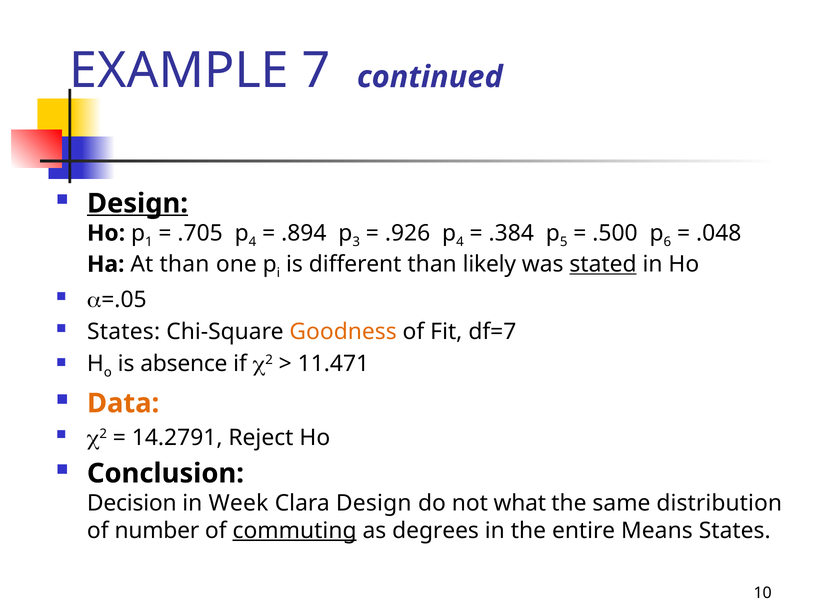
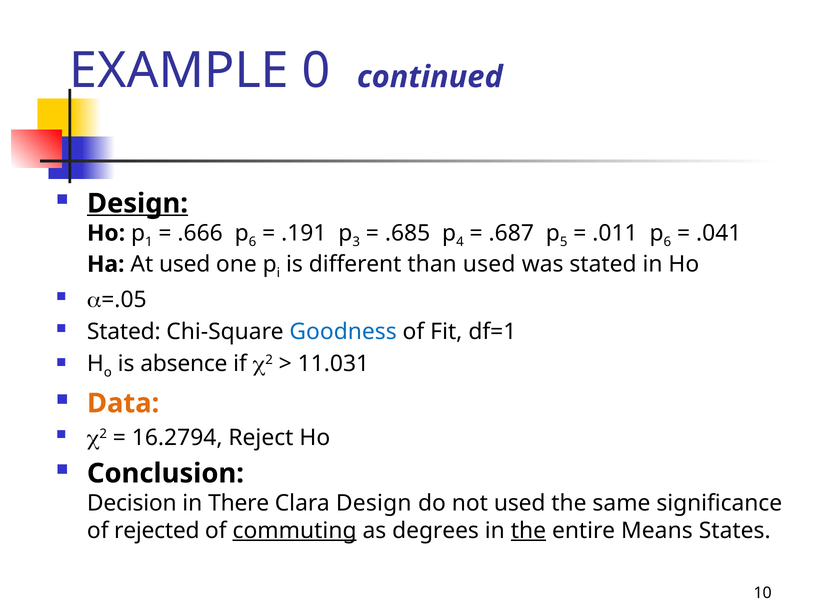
7: 7 -> 0
.705: .705 -> .666
4 at (253, 242): 4 -> 6
.894: .894 -> .191
.926: .926 -> .685
.384: .384 -> .687
.500: .500 -> .011
.048: .048 -> .041
At than: than -> used
than likely: likely -> used
stated at (603, 265) underline: present -> none
States at (124, 332): States -> Stated
Goodness colour: orange -> blue
df=7: df=7 -> df=1
11.471: 11.471 -> 11.031
14.2791: 14.2791 -> 16.2794
Week: Week -> There
not what: what -> used
distribution: distribution -> significance
number: number -> rejected
the at (528, 531) underline: none -> present
